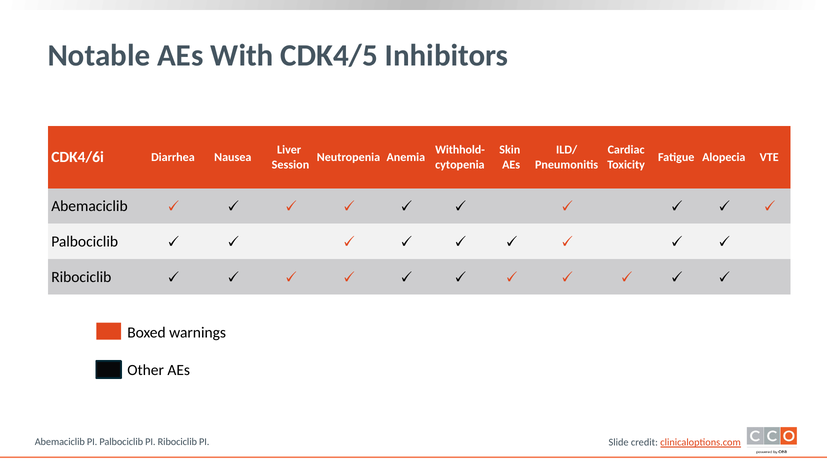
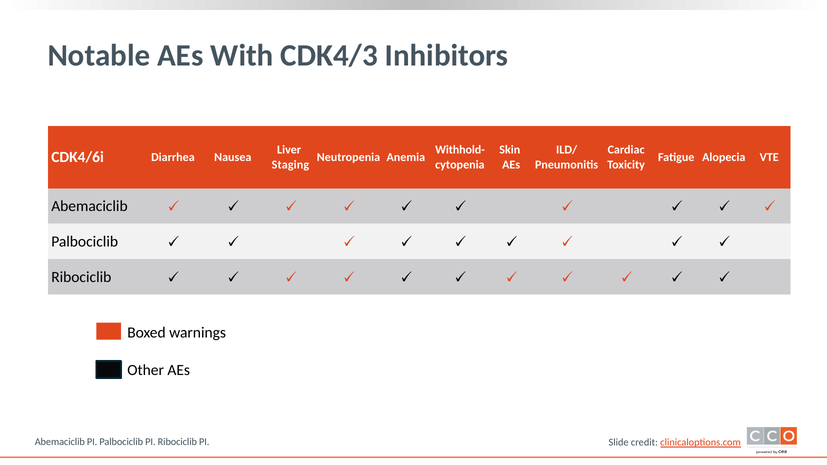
CDK4/5: CDK4/5 -> CDK4/3
Session: Session -> Staging
